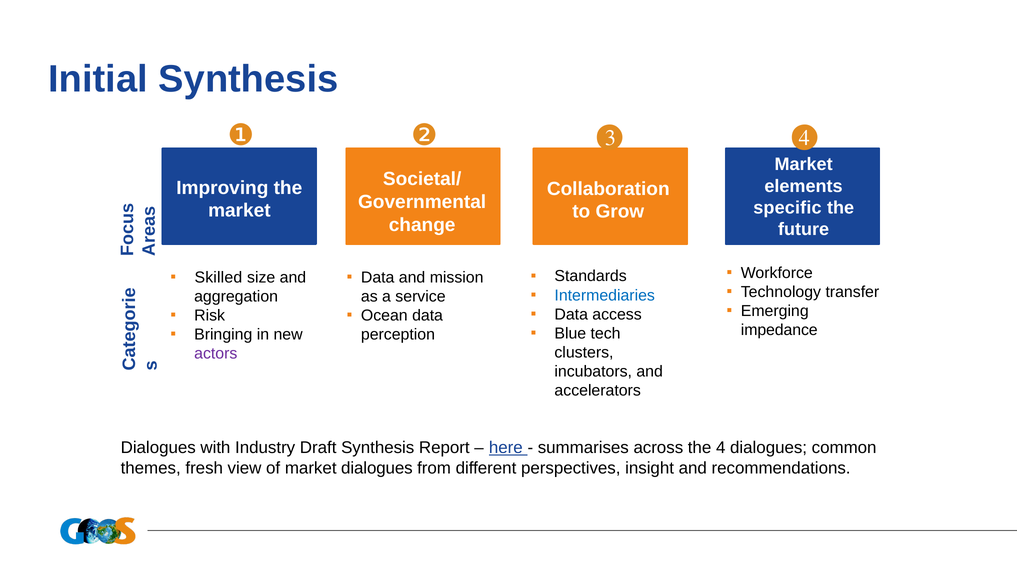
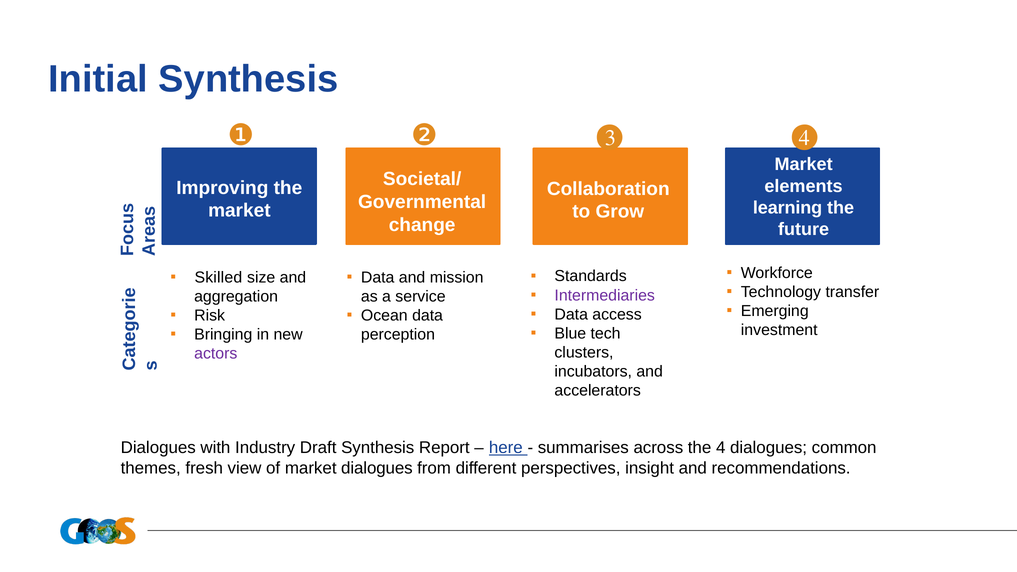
specific: specific -> learning
Intermediaries colour: blue -> purple
impedance: impedance -> investment
